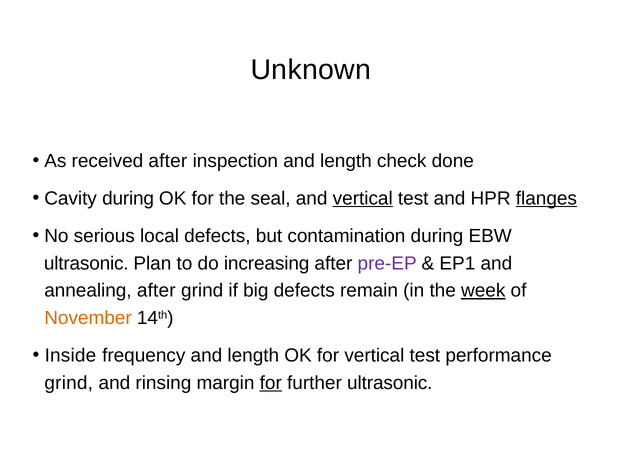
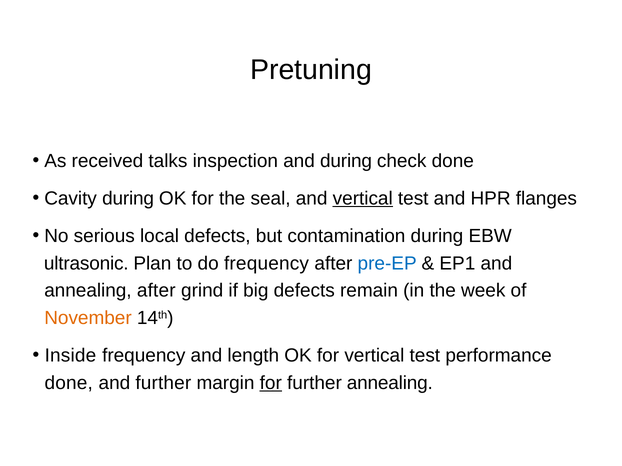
Unknown: Unknown -> Pretuning
received after: after -> talks
inspection and length: length -> during
flanges underline: present -> none
do increasing: increasing -> frequency
pre-EP colour: purple -> blue
week underline: present -> none
grind at (69, 383): grind -> done
and rinsing: rinsing -> further
further ultrasonic: ultrasonic -> annealing
